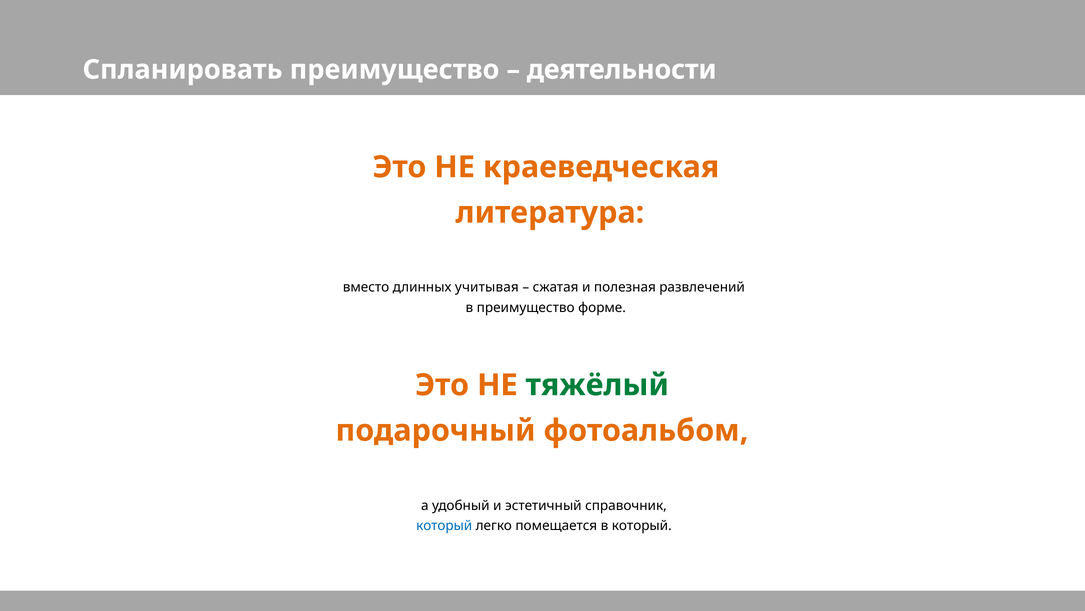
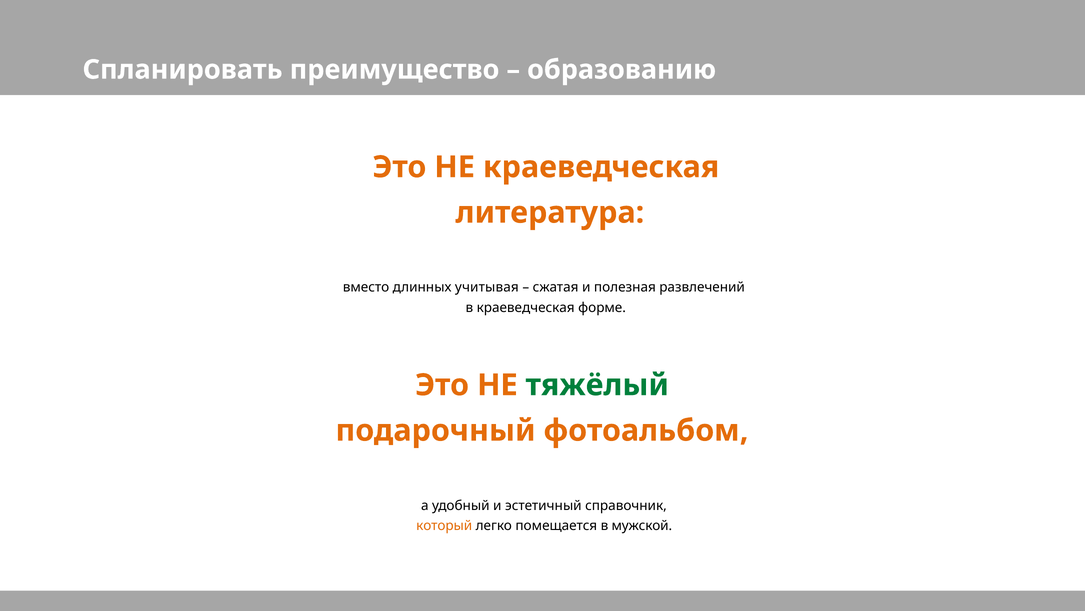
деятельности: деятельности -> образованию
в преимущество: преимущество -> краеведческая
который at (444, 525) colour: blue -> orange
в который: который -> мужской
